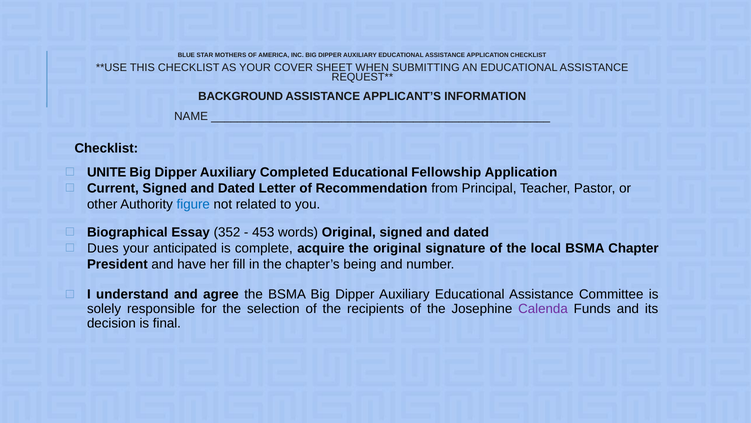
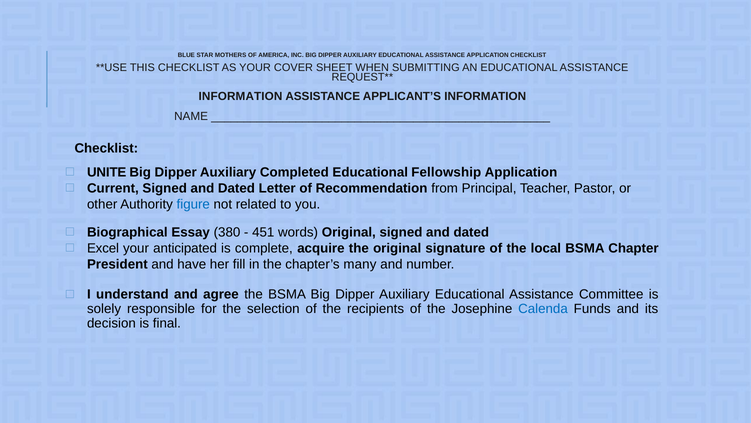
BACKGROUND at (241, 96): BACKGROUND -> INFORMATION
352: 352 -> 380
453: 453 -> 451
Dues: Dues -> Excel
being: being -> many
Calenda colour: purple -> blue
